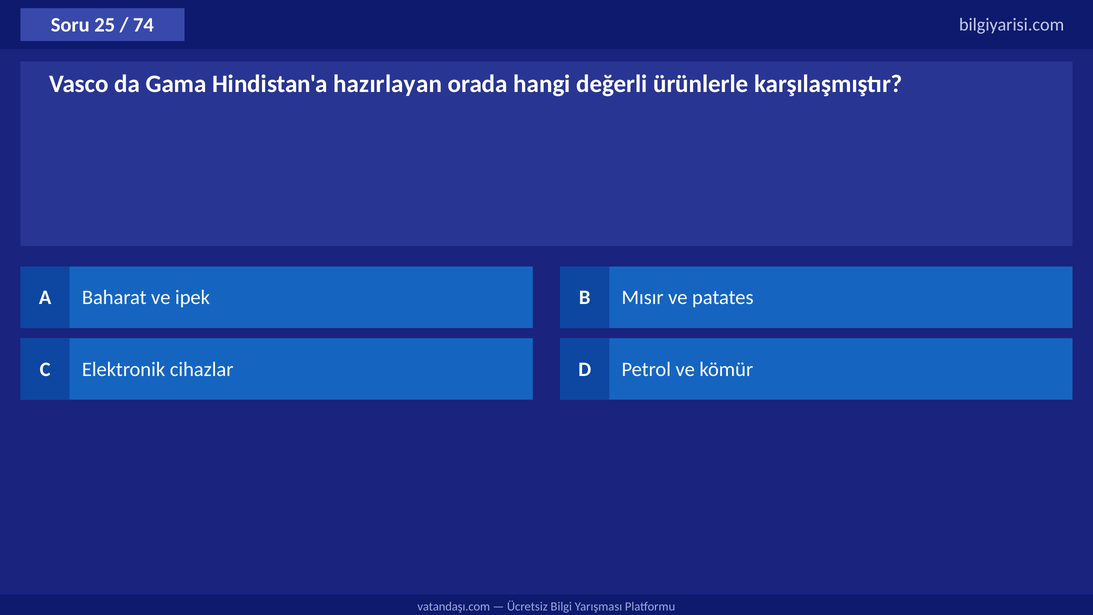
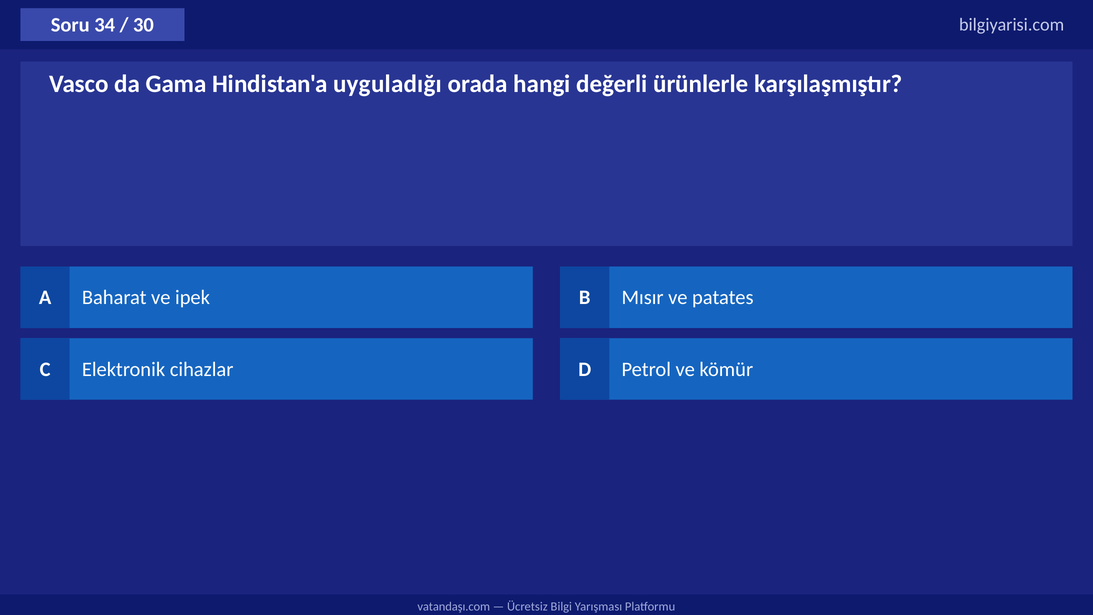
25: 25 -> 34
74: 74 -> 30
hazırlayan: hazırlayan -> uyguladığı
